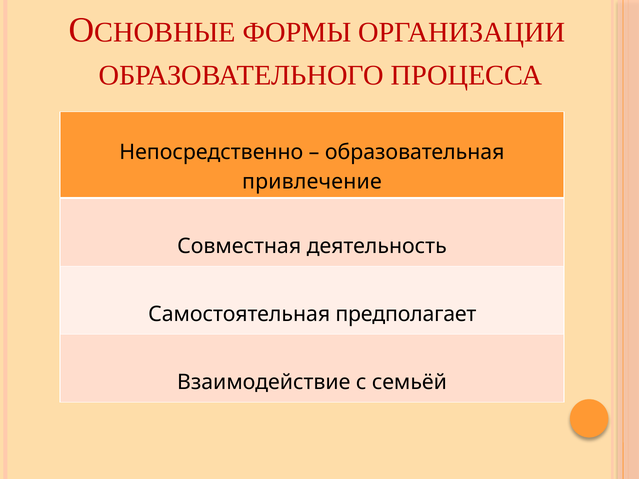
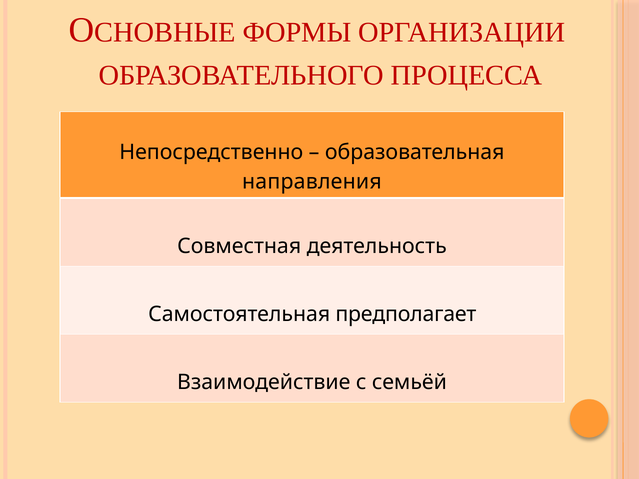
привлечение: привлечение -> направления
